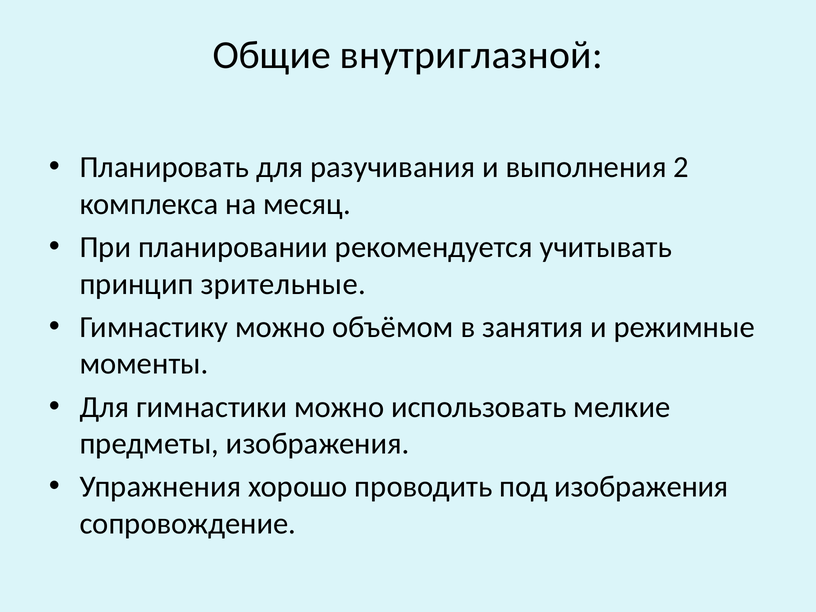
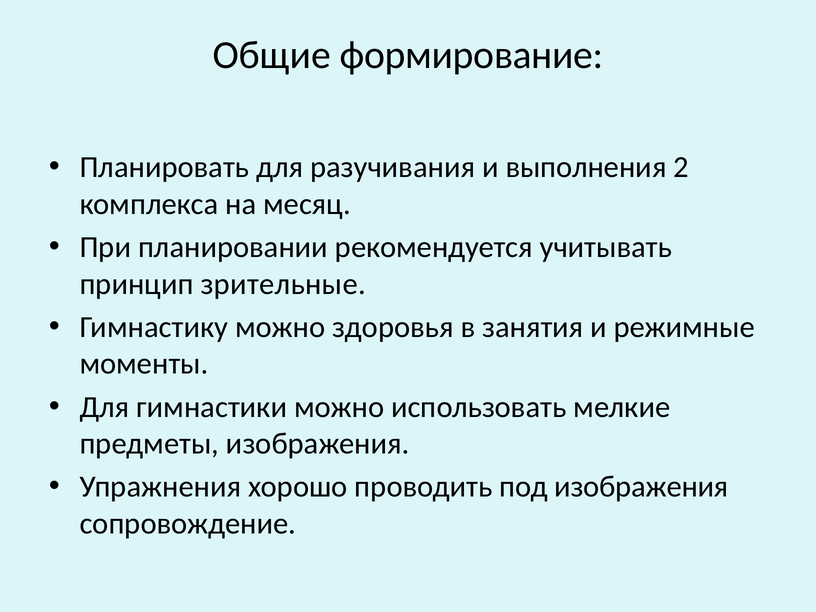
внутриглазной: внутриглазной -> формирование
объёмом: объёмом -> здоровья
